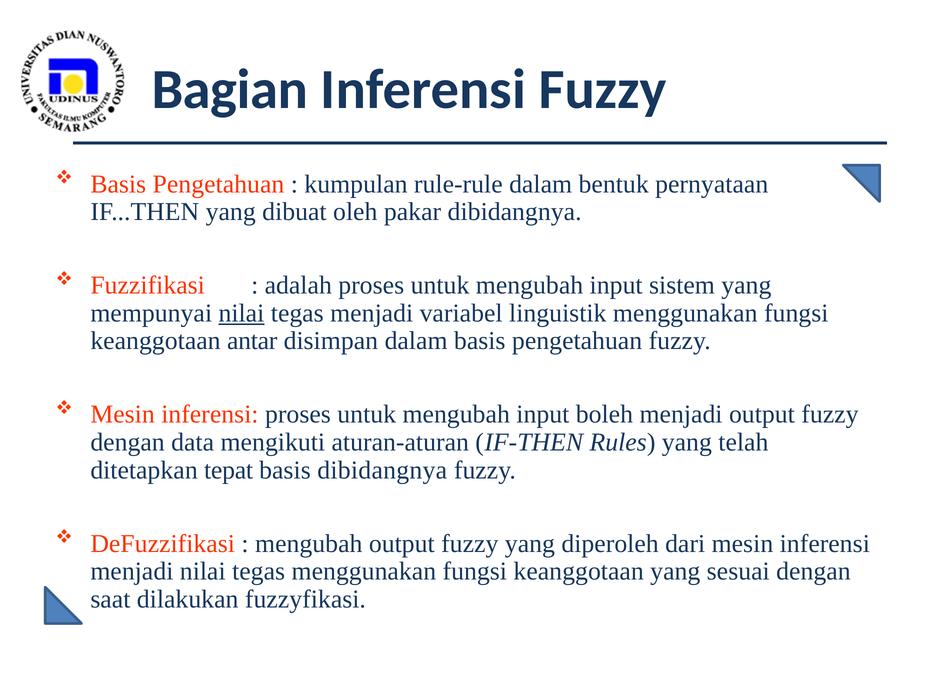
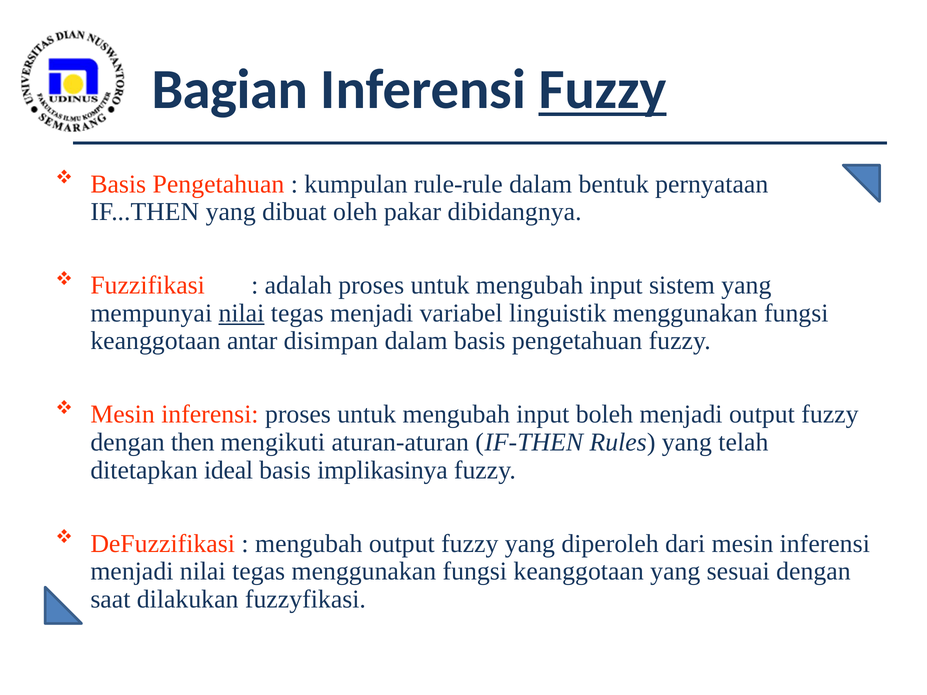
Fuzzy at (603, 90) underline: none -> present
data: data -> then
tepat: tepat -> ideal
basis dibidangnya: dibidangnya -> implikasinya
